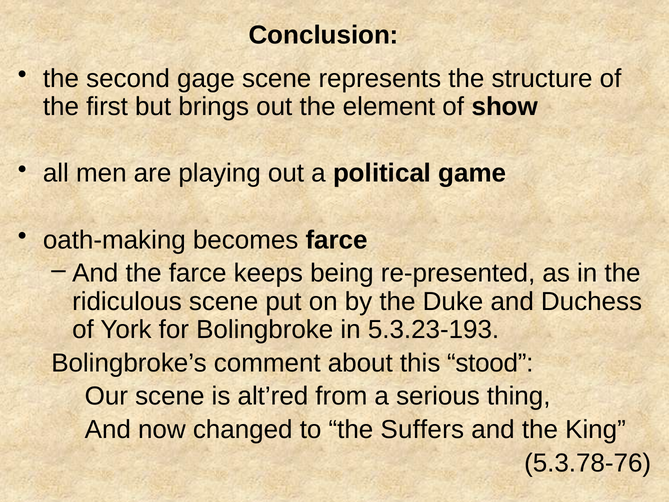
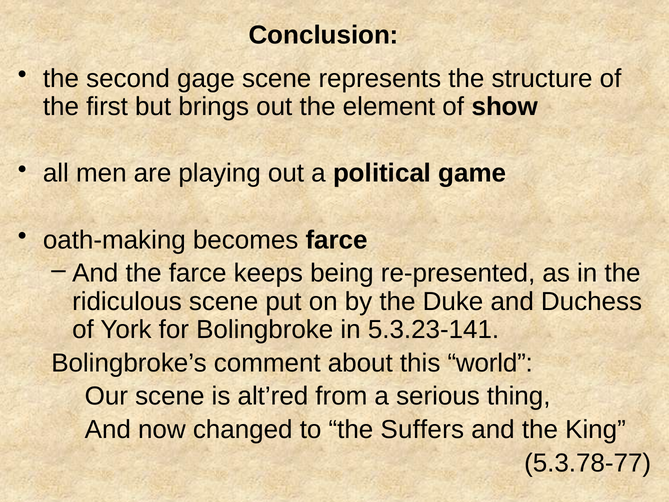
5.3.23-193: 5.3.23-193 -> 5.3.23-141
stood: stood -> world
5.3.78-76: 5.3.78-76 -> 5.3.78-77
